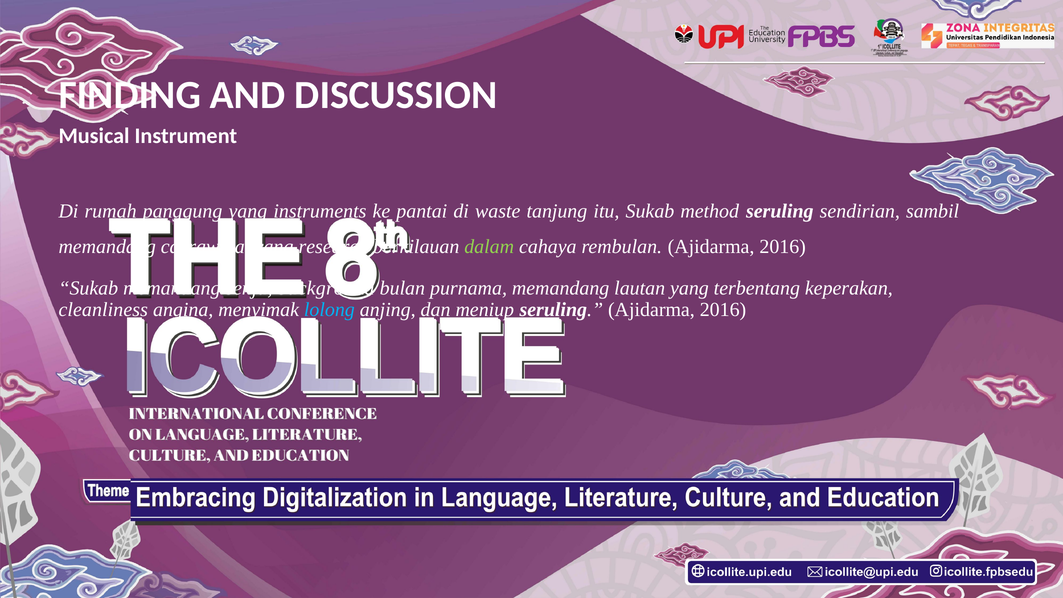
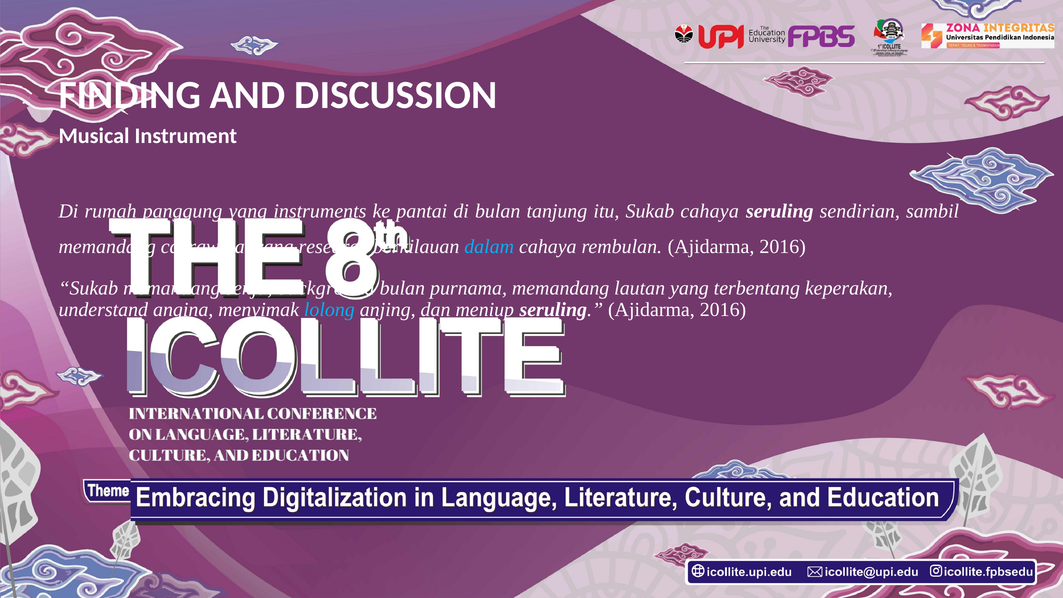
di waste: waste -> bulan
Sukab method: method -> cahaya
dalam colour: light green -> light blue
cleanliness: cleanliness -> understand
